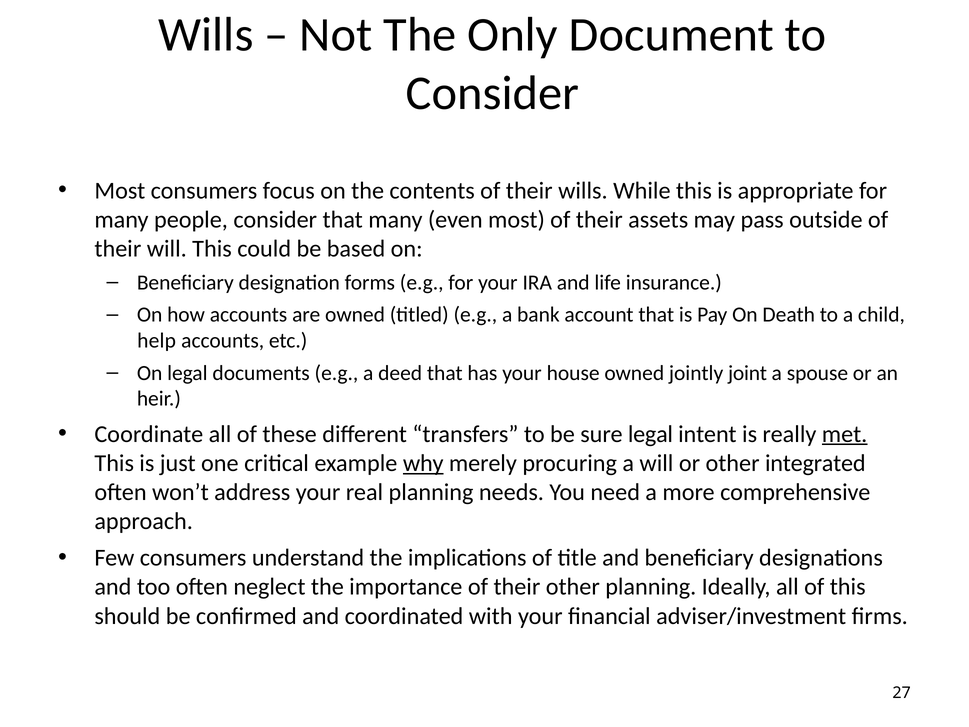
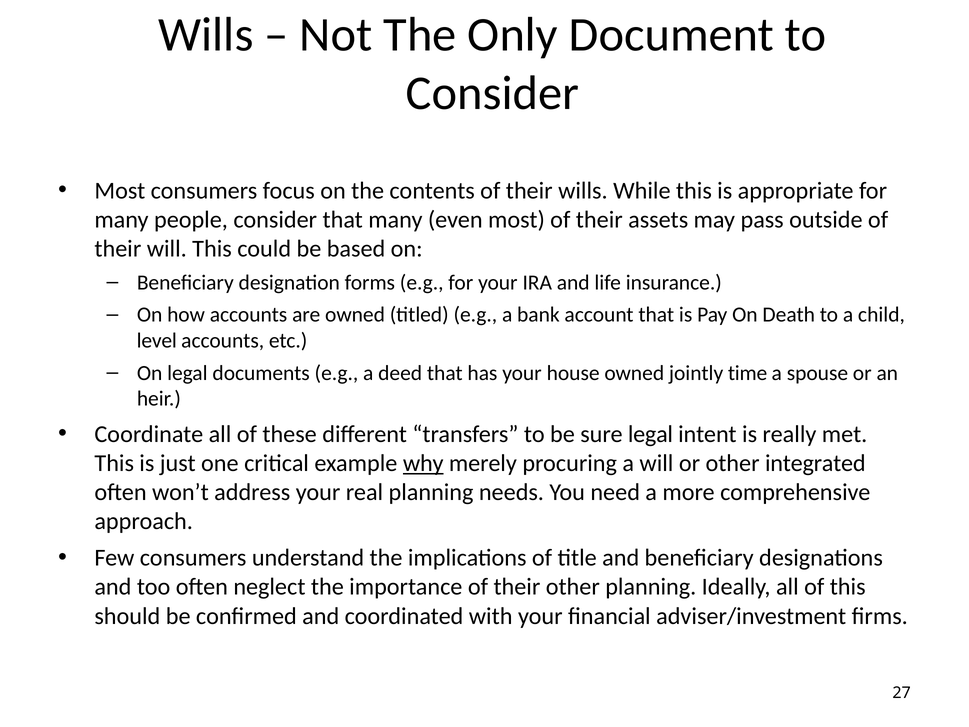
help: help -> level
joint: joint -> time
met underline: present -> none
